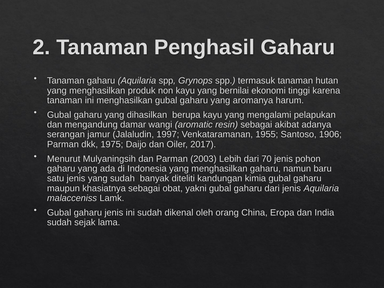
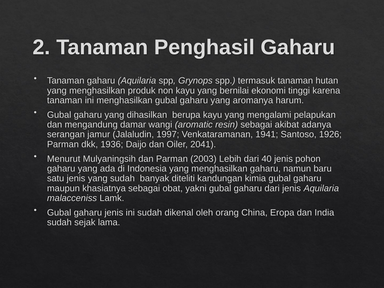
1955: 1955 -> 1941
1906: 1906 -> 1926
1975: 1975 -> 1936
2017: 2017 -> 2041
70: 70 -> 40
